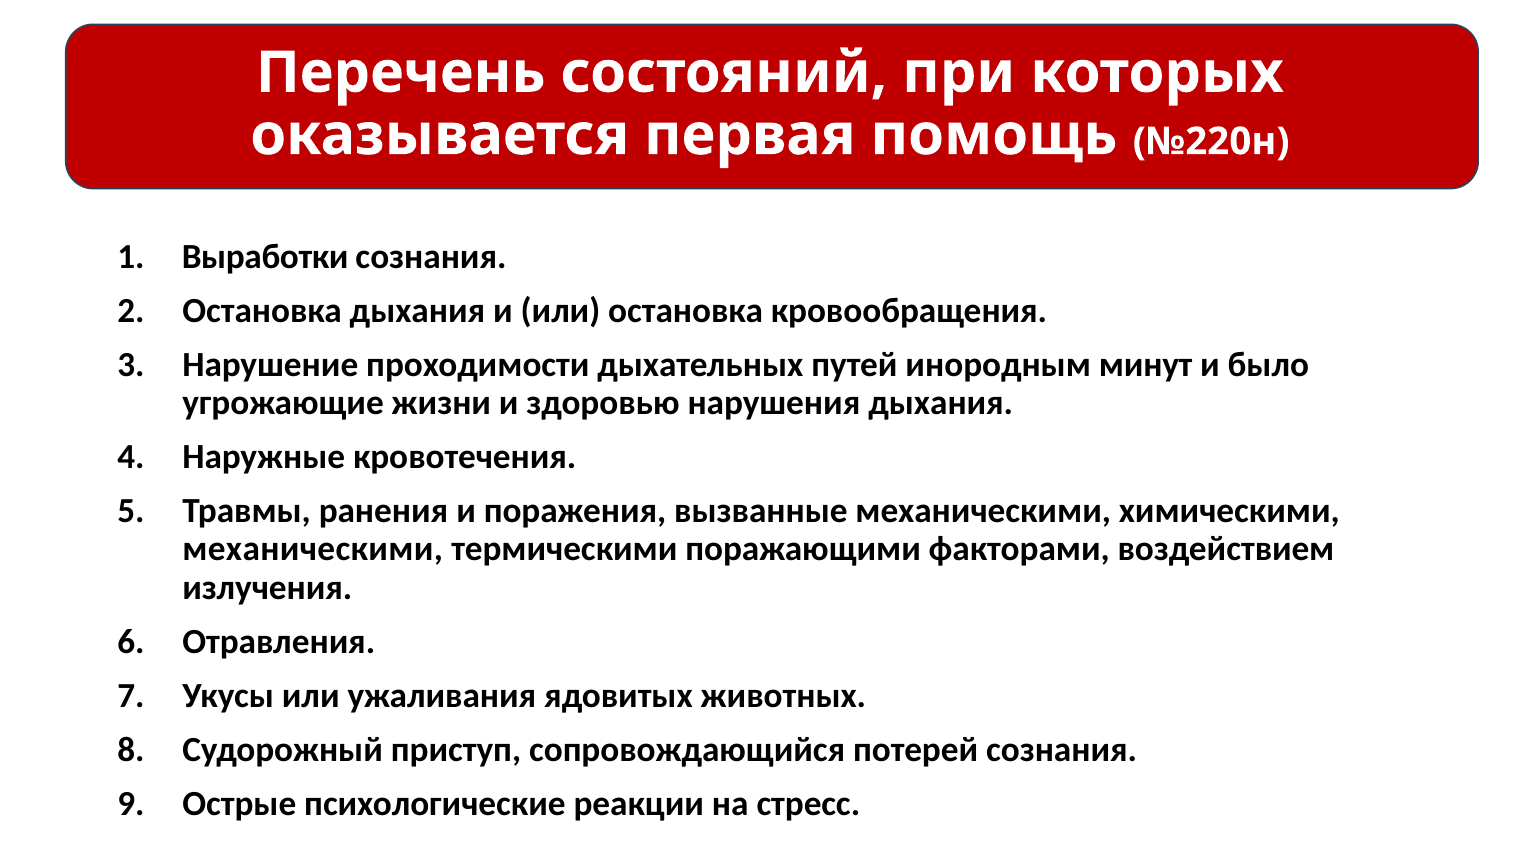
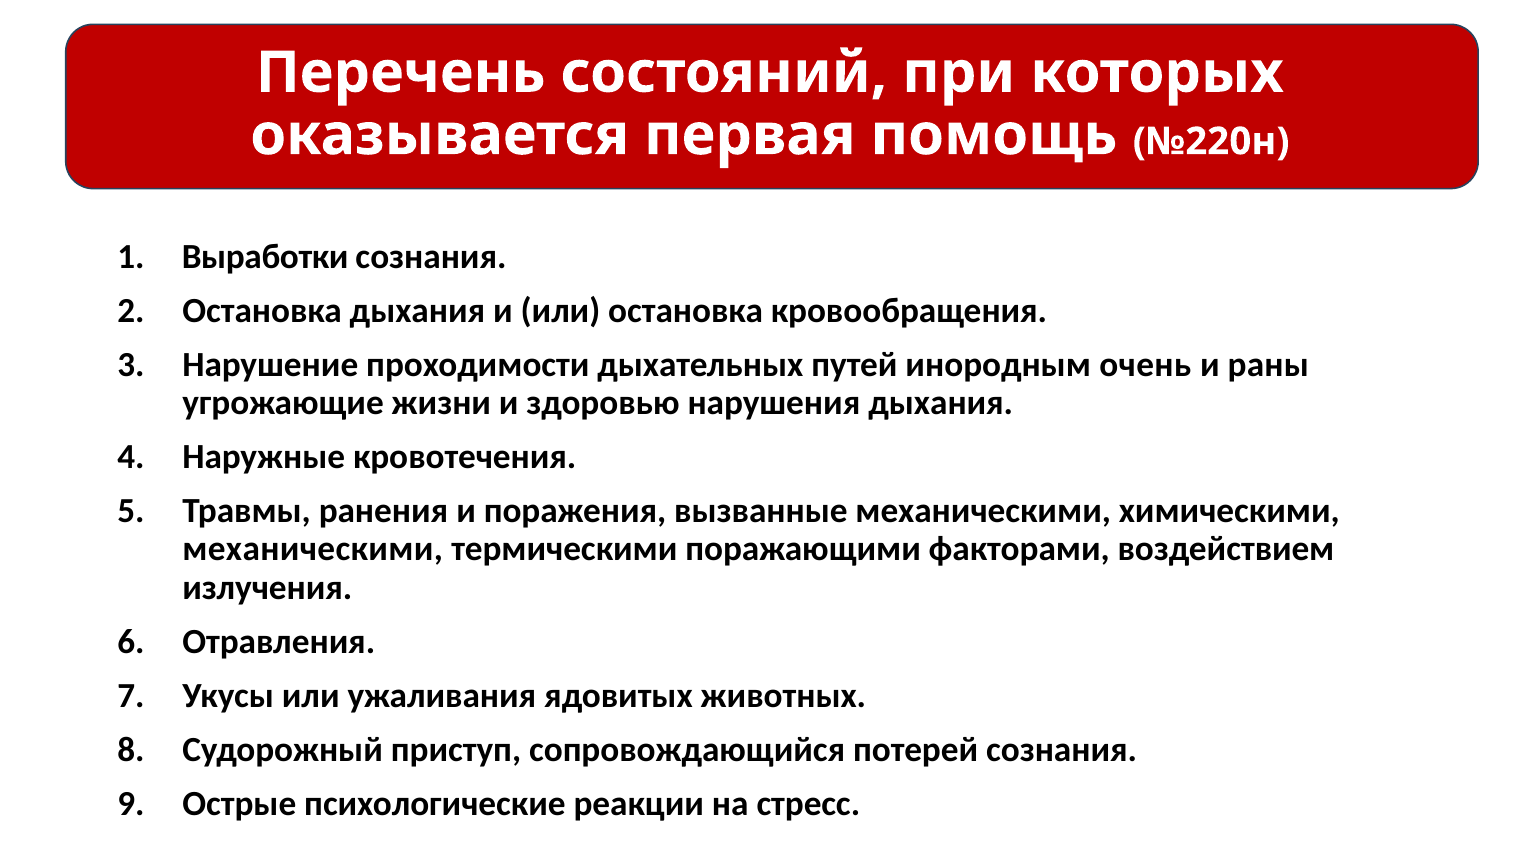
минут: минут -> очень
было: было -> раны
